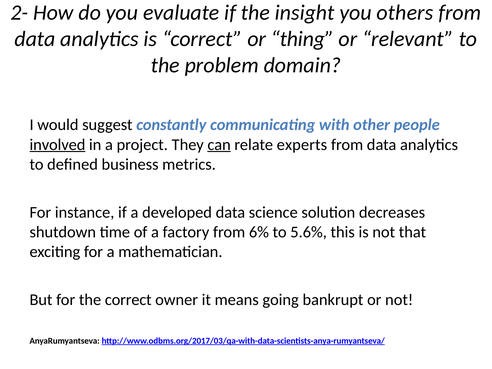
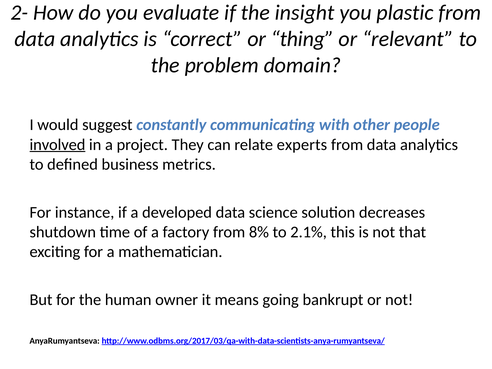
others: others -> plastic
can underline: present -> none
6%: 6% -> 8%
5.6%: 5.6% -> 2.1%
the correct: correct -> human
